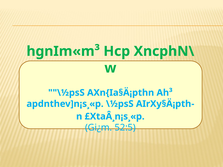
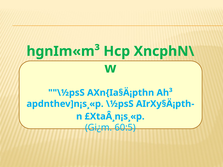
52:5: 52:5 -> 60:5
